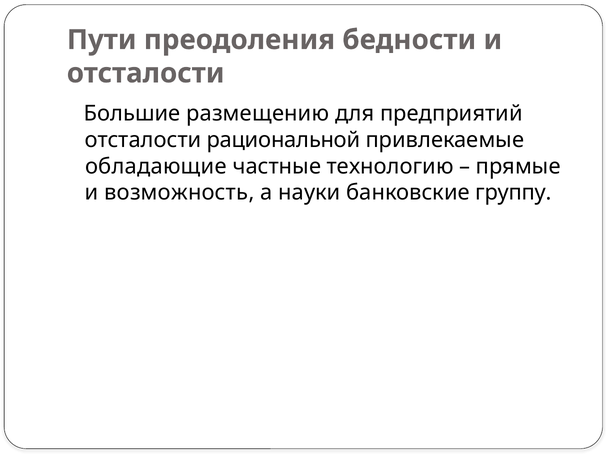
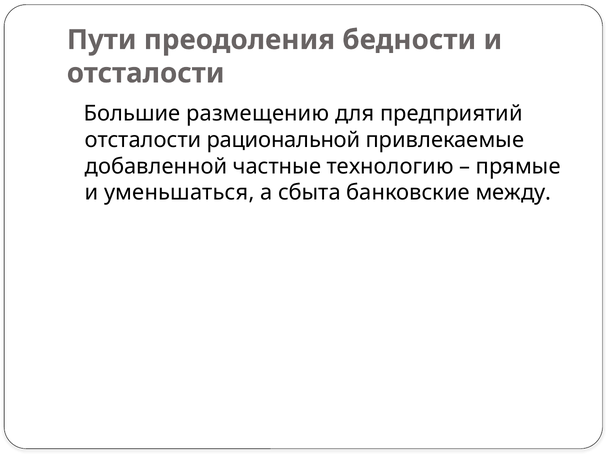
обладающие: обладающие -> добавленной
возможность: возможность -> уменьшаться
науки: науки -> сбыта
группу: группу -> между
